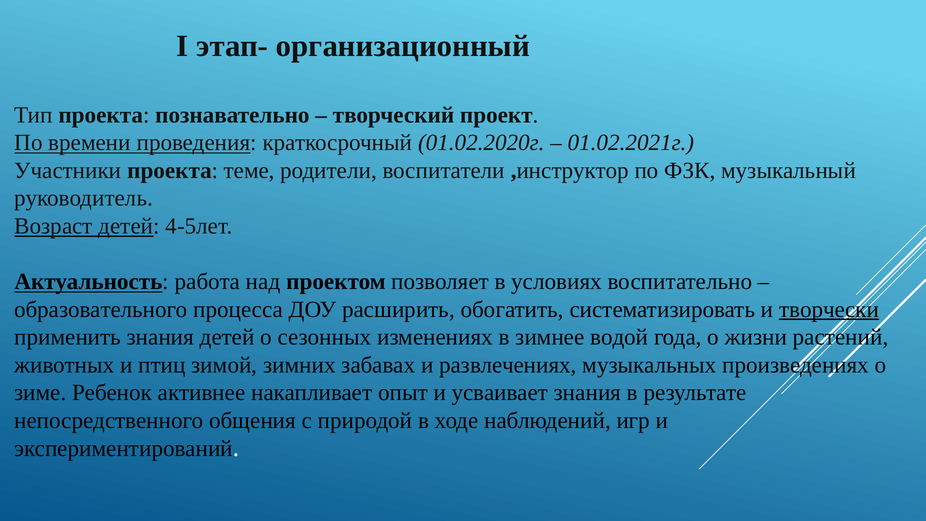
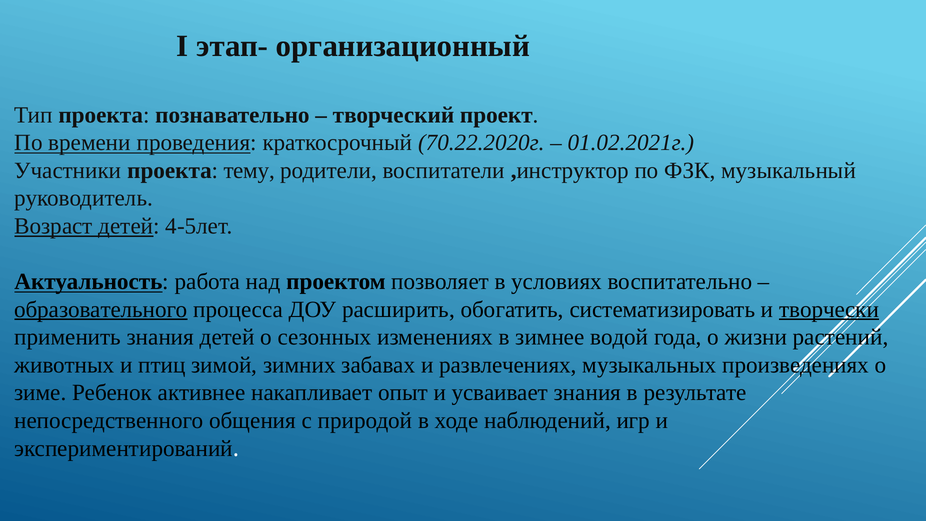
01.02.2020г: 01.02.2020г -> 70.22.2020г
теме: теме -> тему
образовательного underline: none -> present
